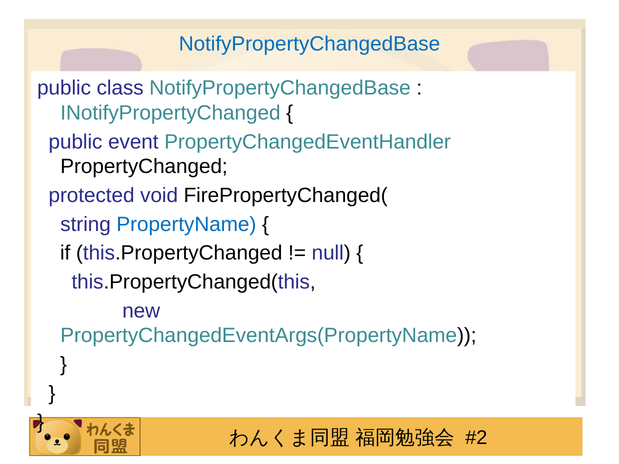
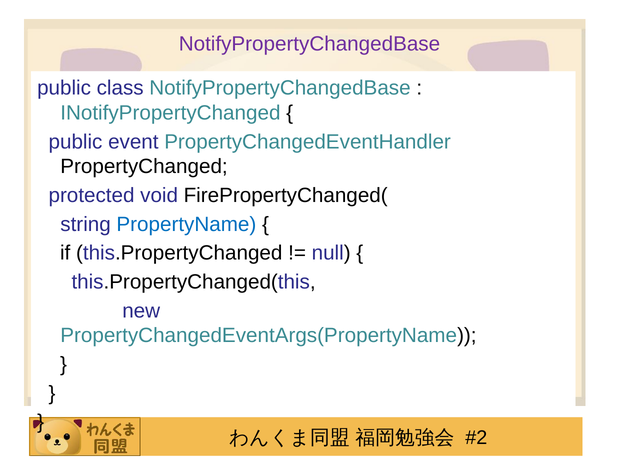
NotifyPropertyChangedBase at (309, 44) colour: blue -> purple
